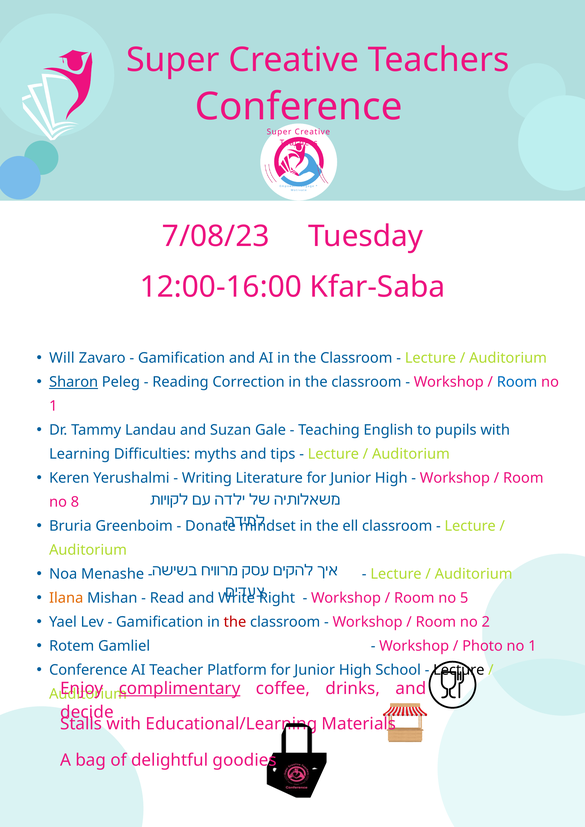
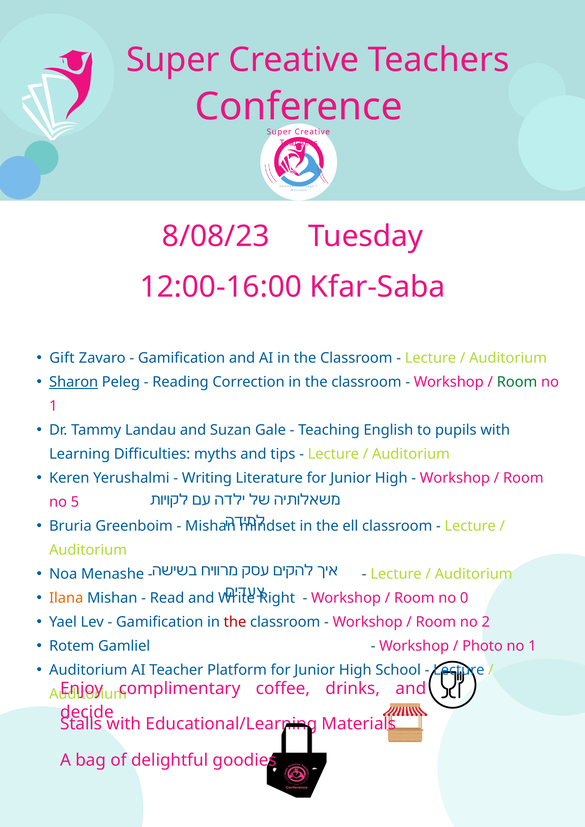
7/08/23: 7/08/23 -> 8/08/23
Will: Will -> Gift
Room at (517, 383) colour: blue -> green
8: 8 -> 5
Donate at (210, 527): Donate -> Mishan
5: 5 -> 0
Conference at (88, 671): Conference -> Auditorium
Lecture at (459, 671) colour: black -> blue
complimentary underline: present -> none
